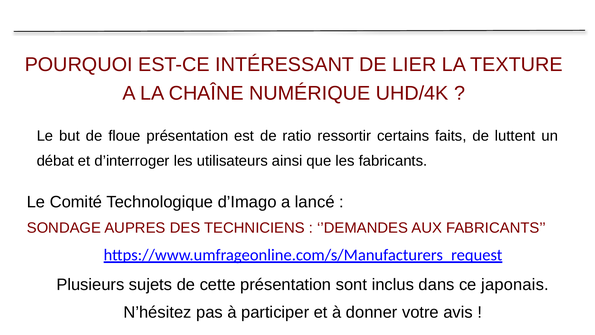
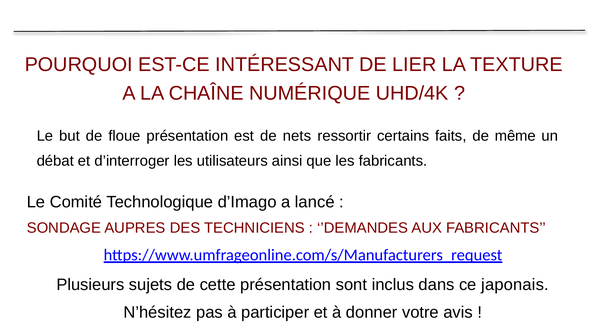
ratio: ratio -> nets
luttent: luttent -> même
